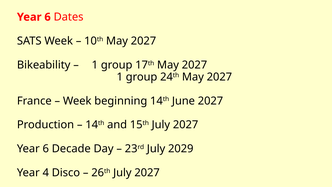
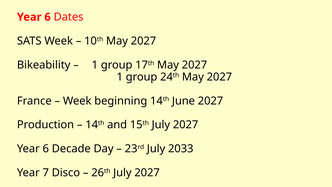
2029: 2029 -> 2033
4: 4 -> 7
